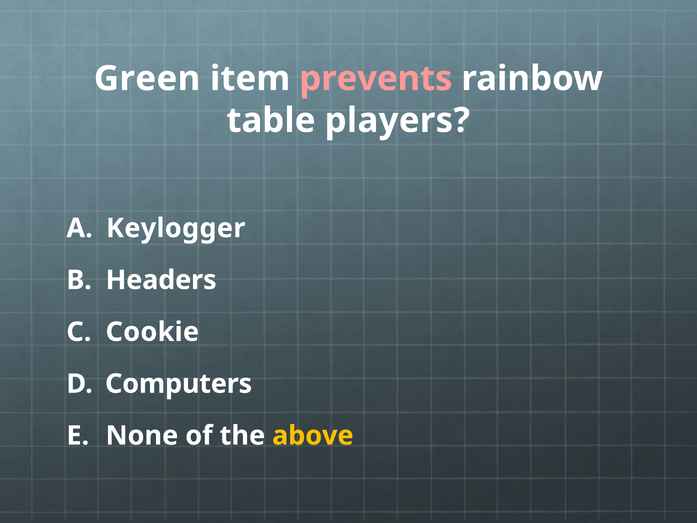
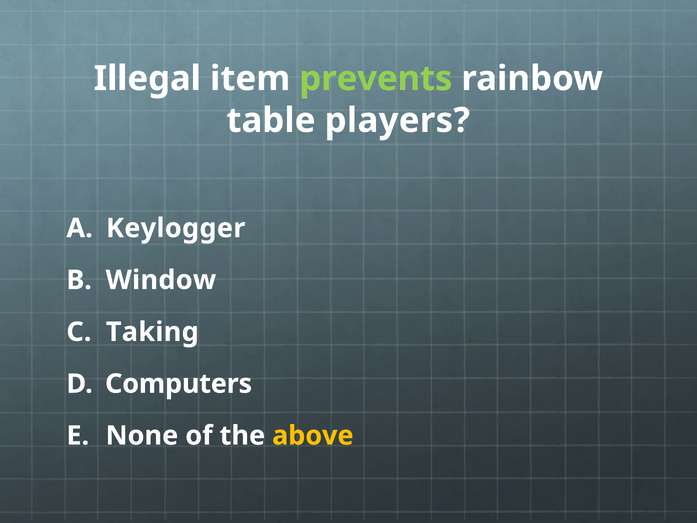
Green: Green -> Illegal
prevents colour: pink -> light green
Headers: Headers -> Window
Cookie: Cookie -> Taking
